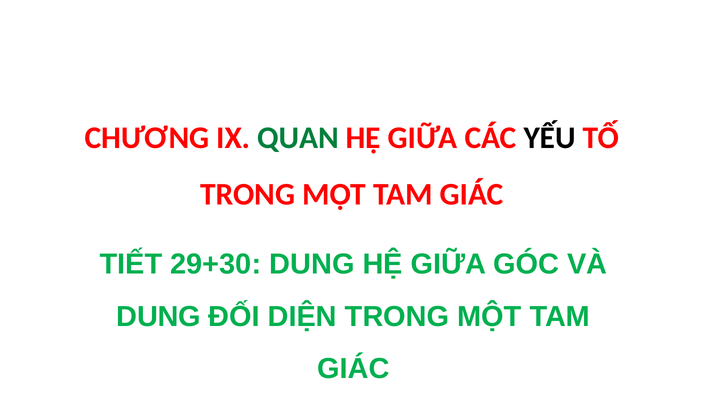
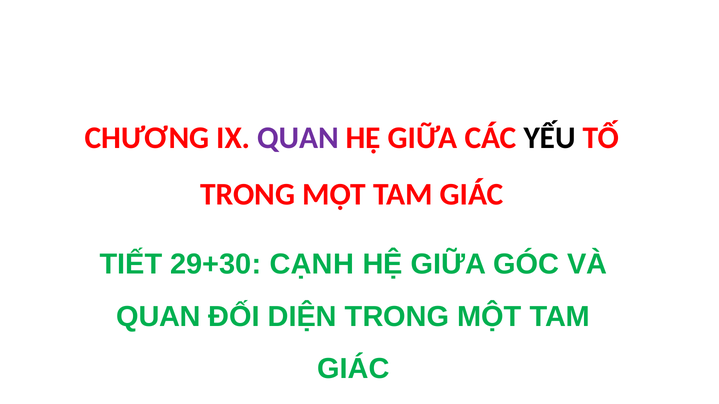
QUAN at (298, 138) colour: green -> purple
29+30 DUNG: DUNG -> CẠNH
DUNG at (159, 317): DUNG -> QUAN
